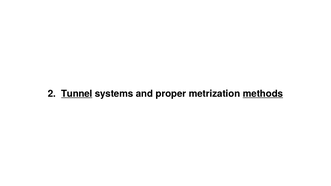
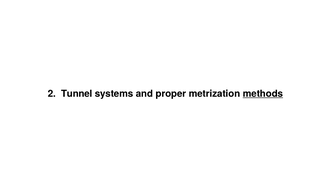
Tunnel underline: present -> none
